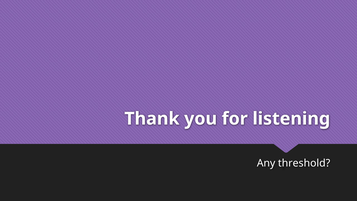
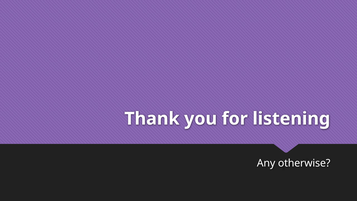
threshold: threshold -> otherwise
